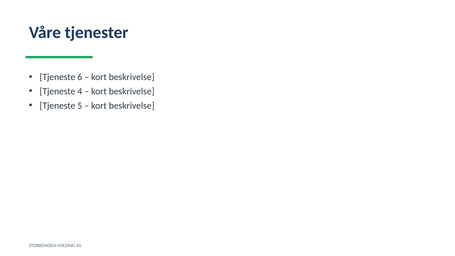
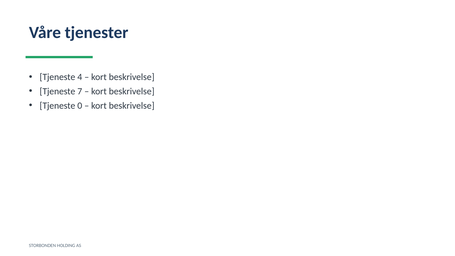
6: 6 -> 4
4: 4 -> 7
5: 5 -> 0
